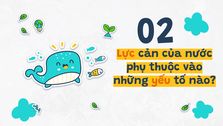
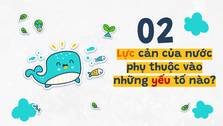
yếu colour: orange -> red
